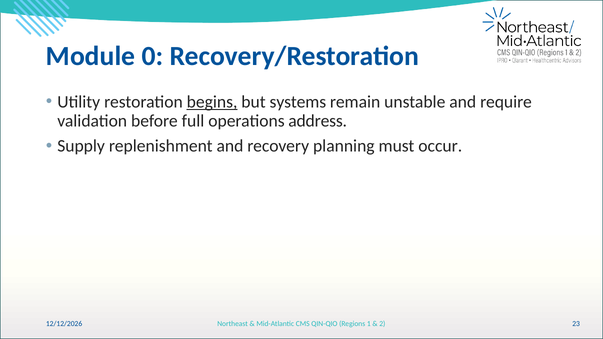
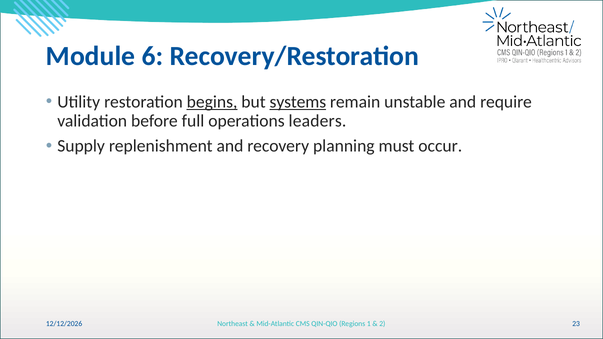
0: 0 -> 6
systems underline: none -> present
address: address -> leaders
